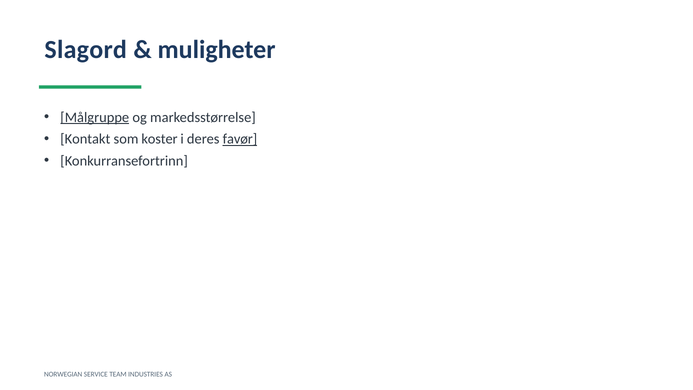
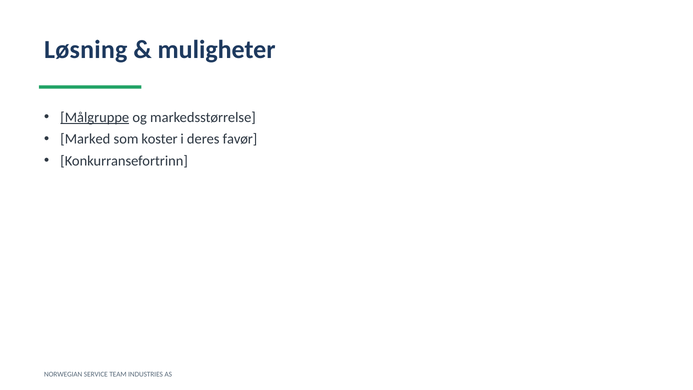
Slagord: Slagord -> Løsning
Kontakt: Kontakt -> Marked
favør underline: present -> none
